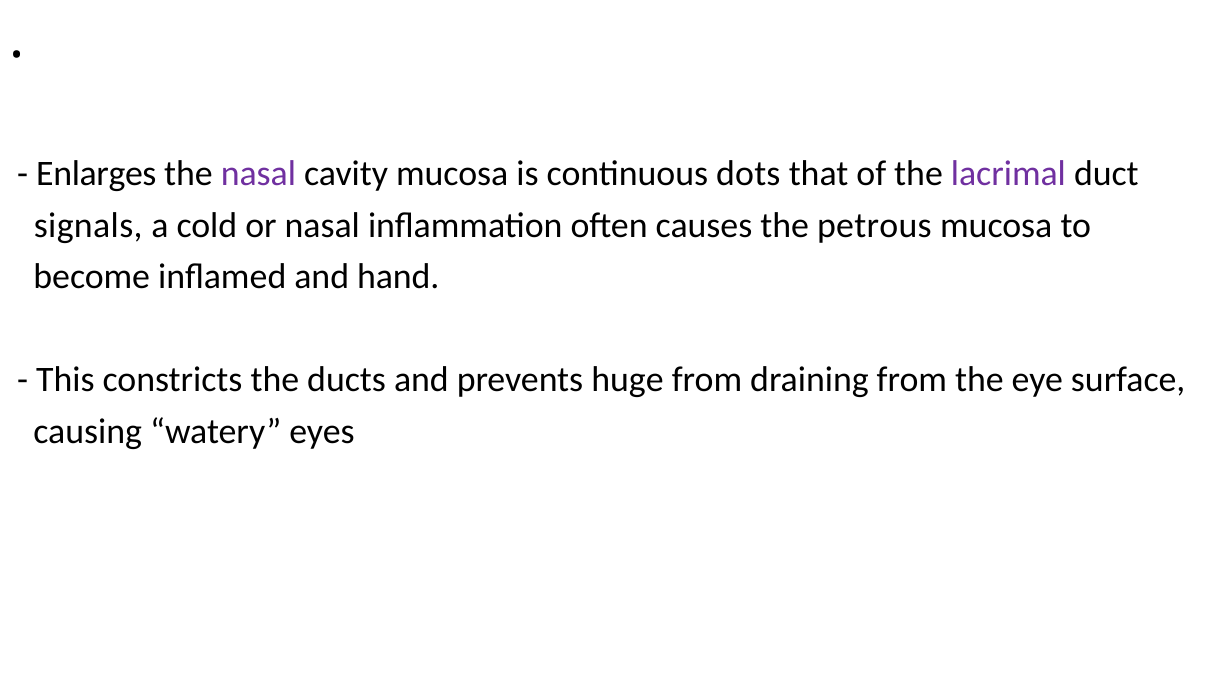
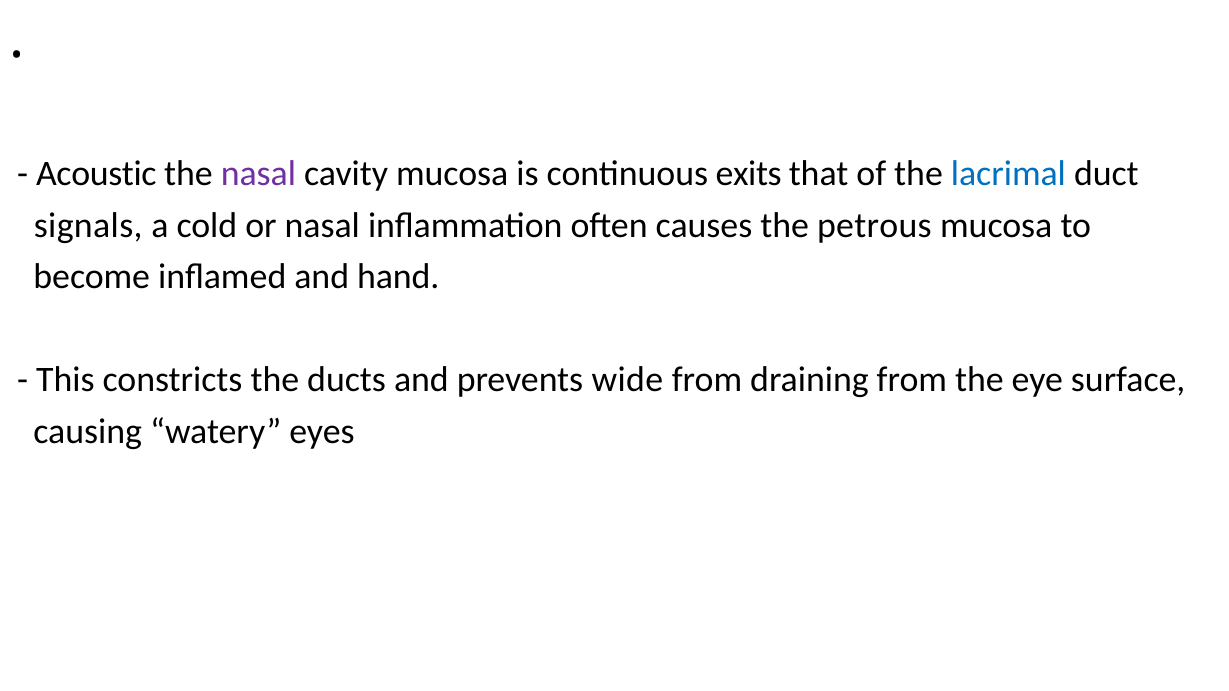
Enlarges: Enlarges -> Acoustic
dots: dots -> exits
lacrimal colour: purple -> blue
huge: huge -> wide
